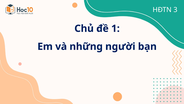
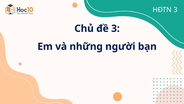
đề 1: 1 -> 3
